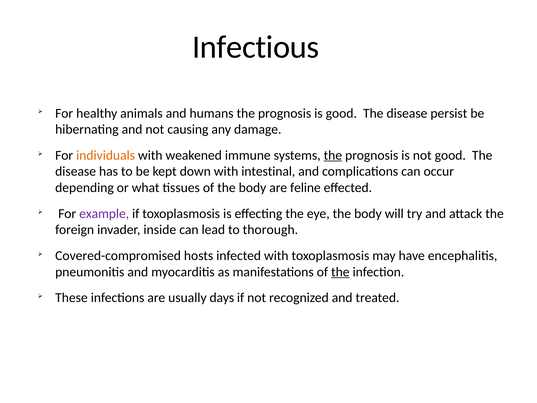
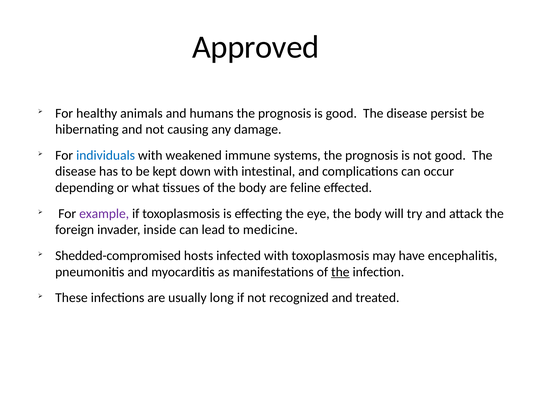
Infectious: Infectious -> Approved
individuals colour: orange -> blue
the at (333, 155) underline: present -> none
thorough: thorough -> medicine
Covered-compromised: Covered-compromised -> Shedded-compromised
days: days -> long
